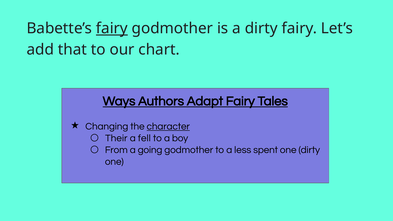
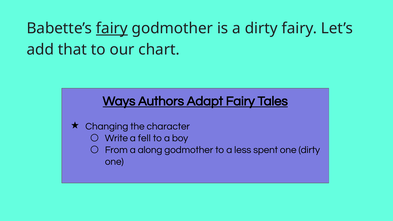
character underline: present -> none
Their: Their -> Write
going: going -> along
